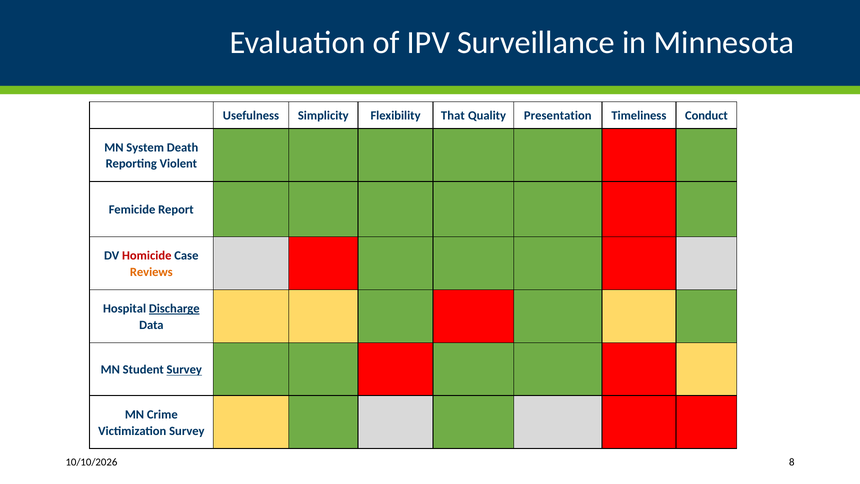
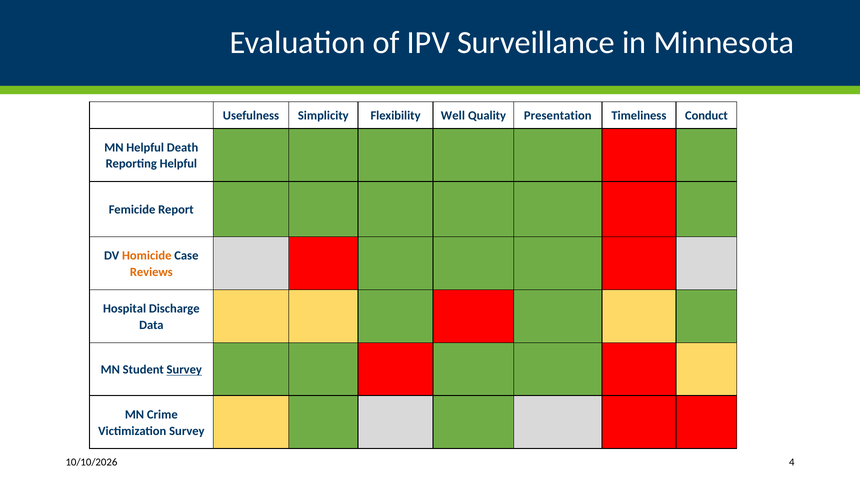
That: That -> Well
MN System: System -> Helpful
Reporting Violent: Violent -> Helpful
Homicide colour: red -> orange
Discharge underline: present -> none
8: 8 -> 4
